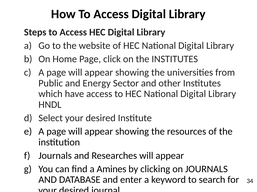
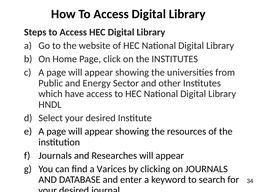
Amines: Amines -> Varices
